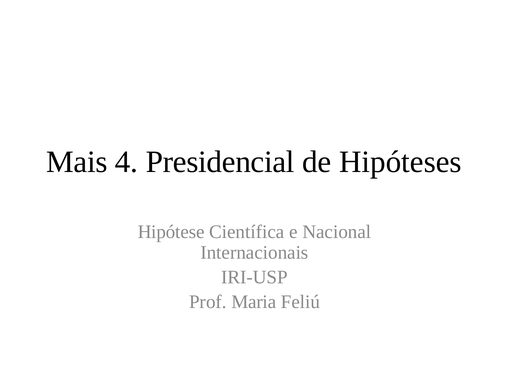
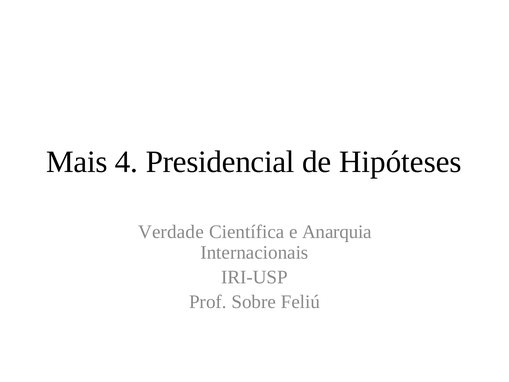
Hipótese: Hipótese -> Verdade
Nacional: Nacional -> Anarquia
Maria: Maria -> Sobre
